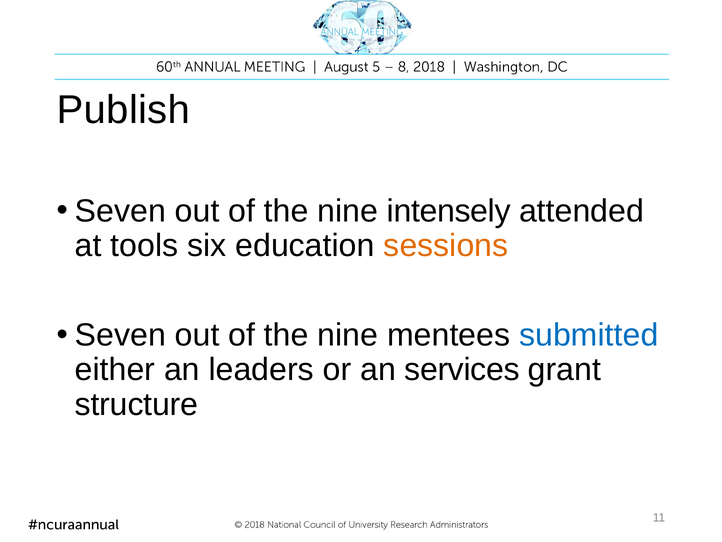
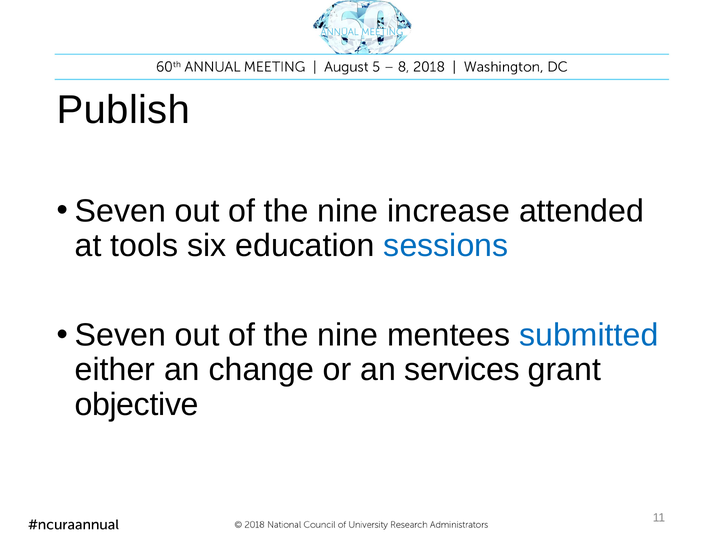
intensely: intensely -> increase
sessions colour: orange -> blue
leaders: leaders -> change
structure: structure -> objective
